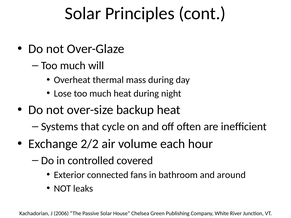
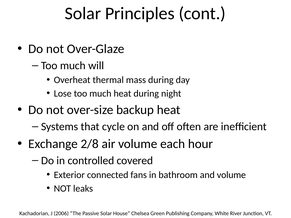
2/2: 2/2 -> 2/8
and around: around -> volume
